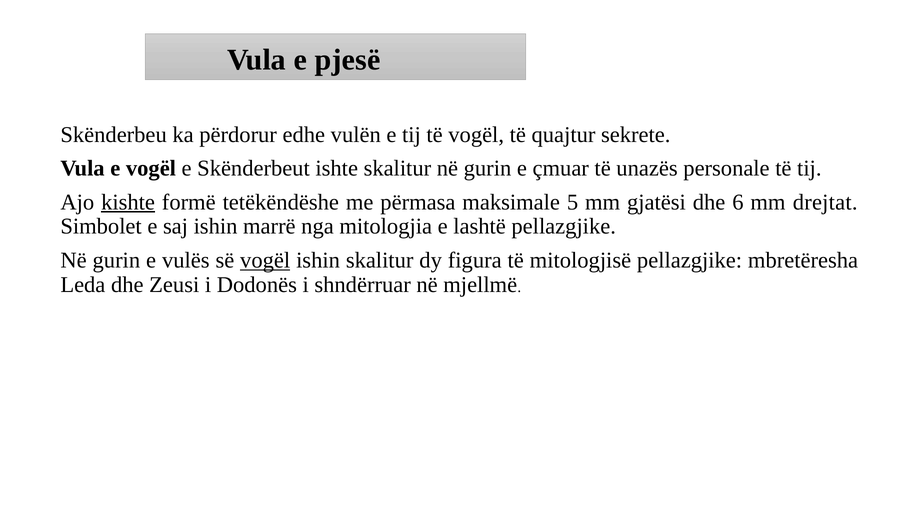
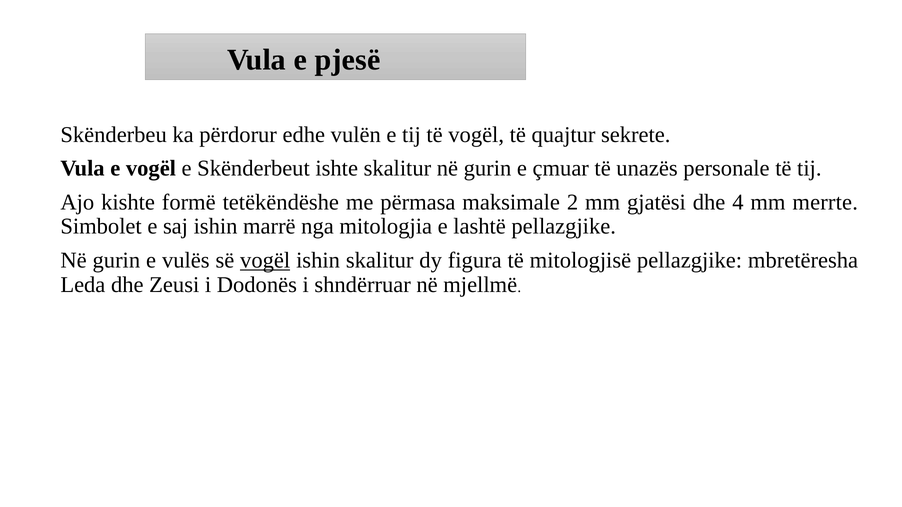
kishte underline: present -> none
5: 5 -> 2
6: 6 -> 4
drejtat: drejtat -> merrte
